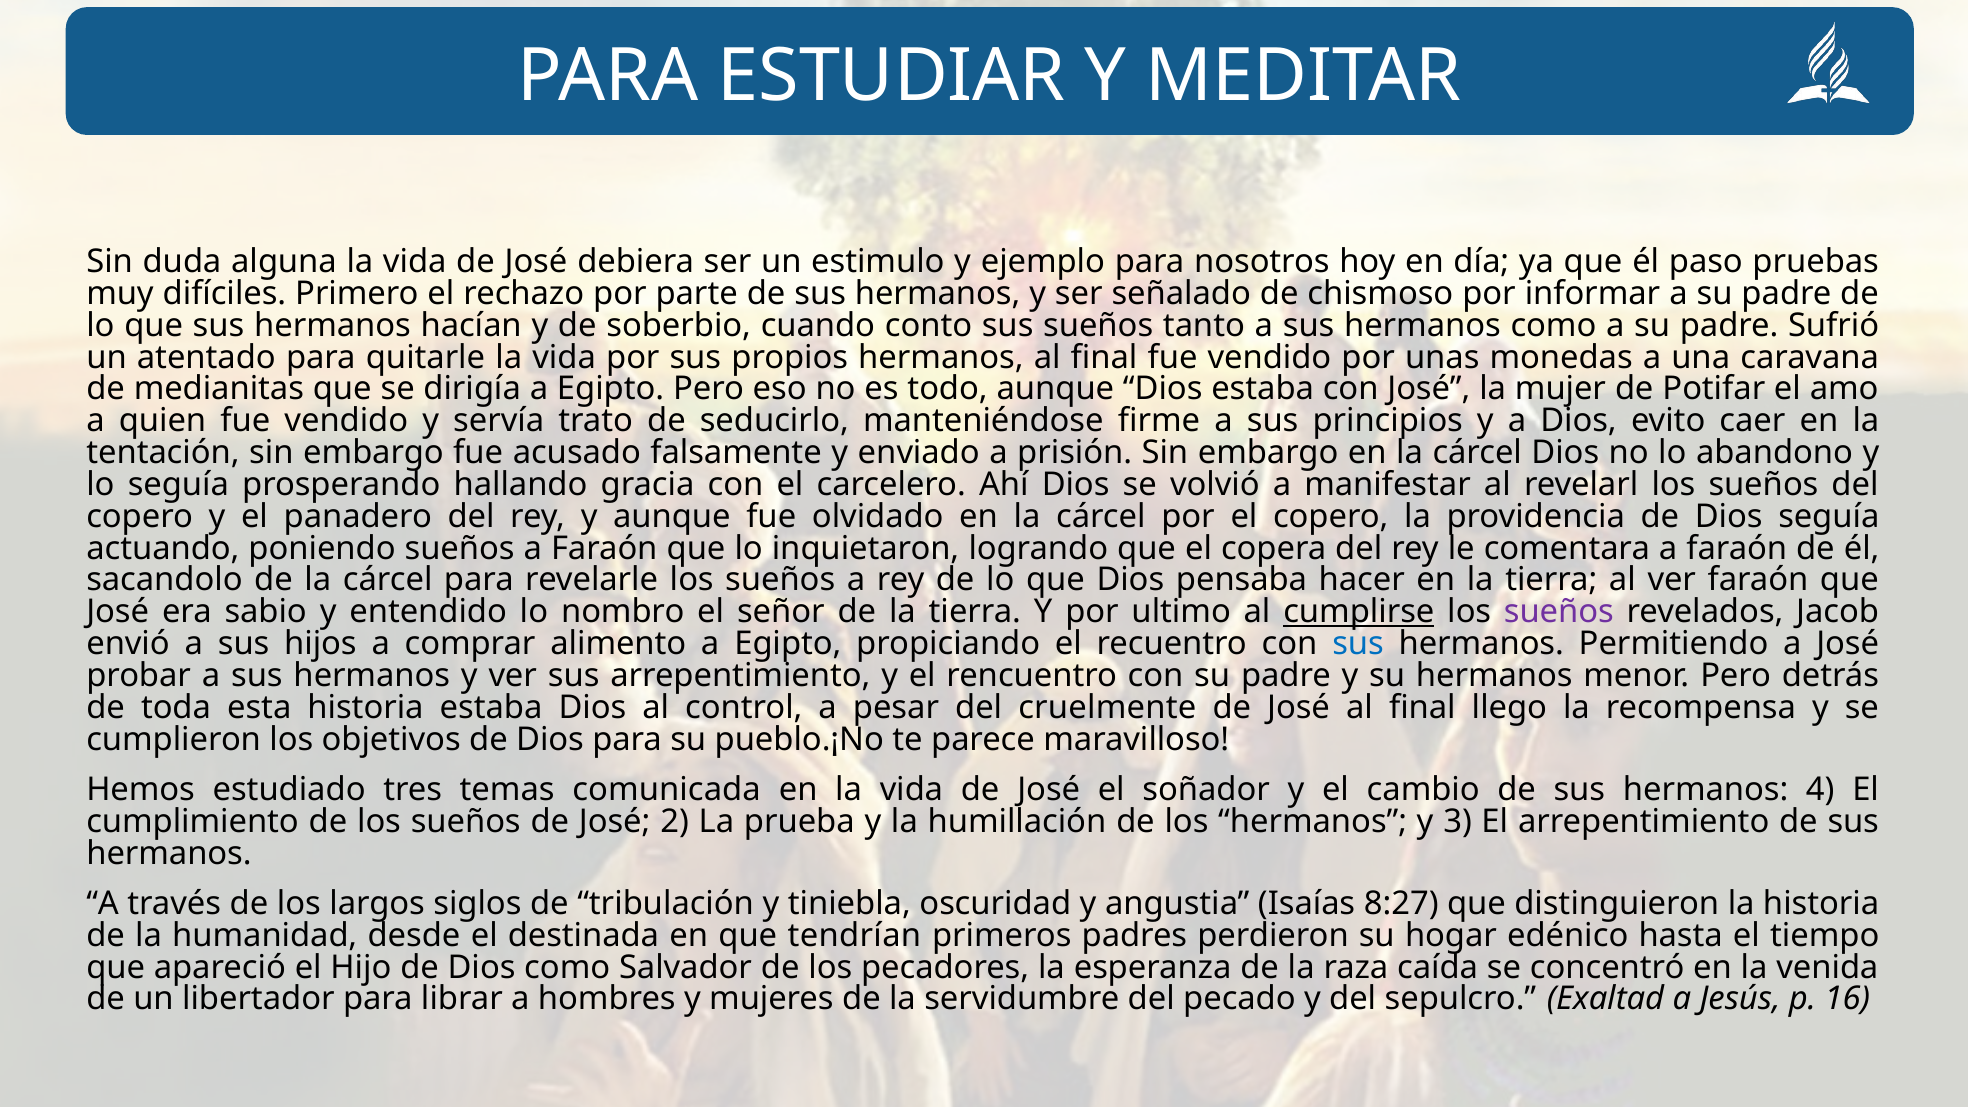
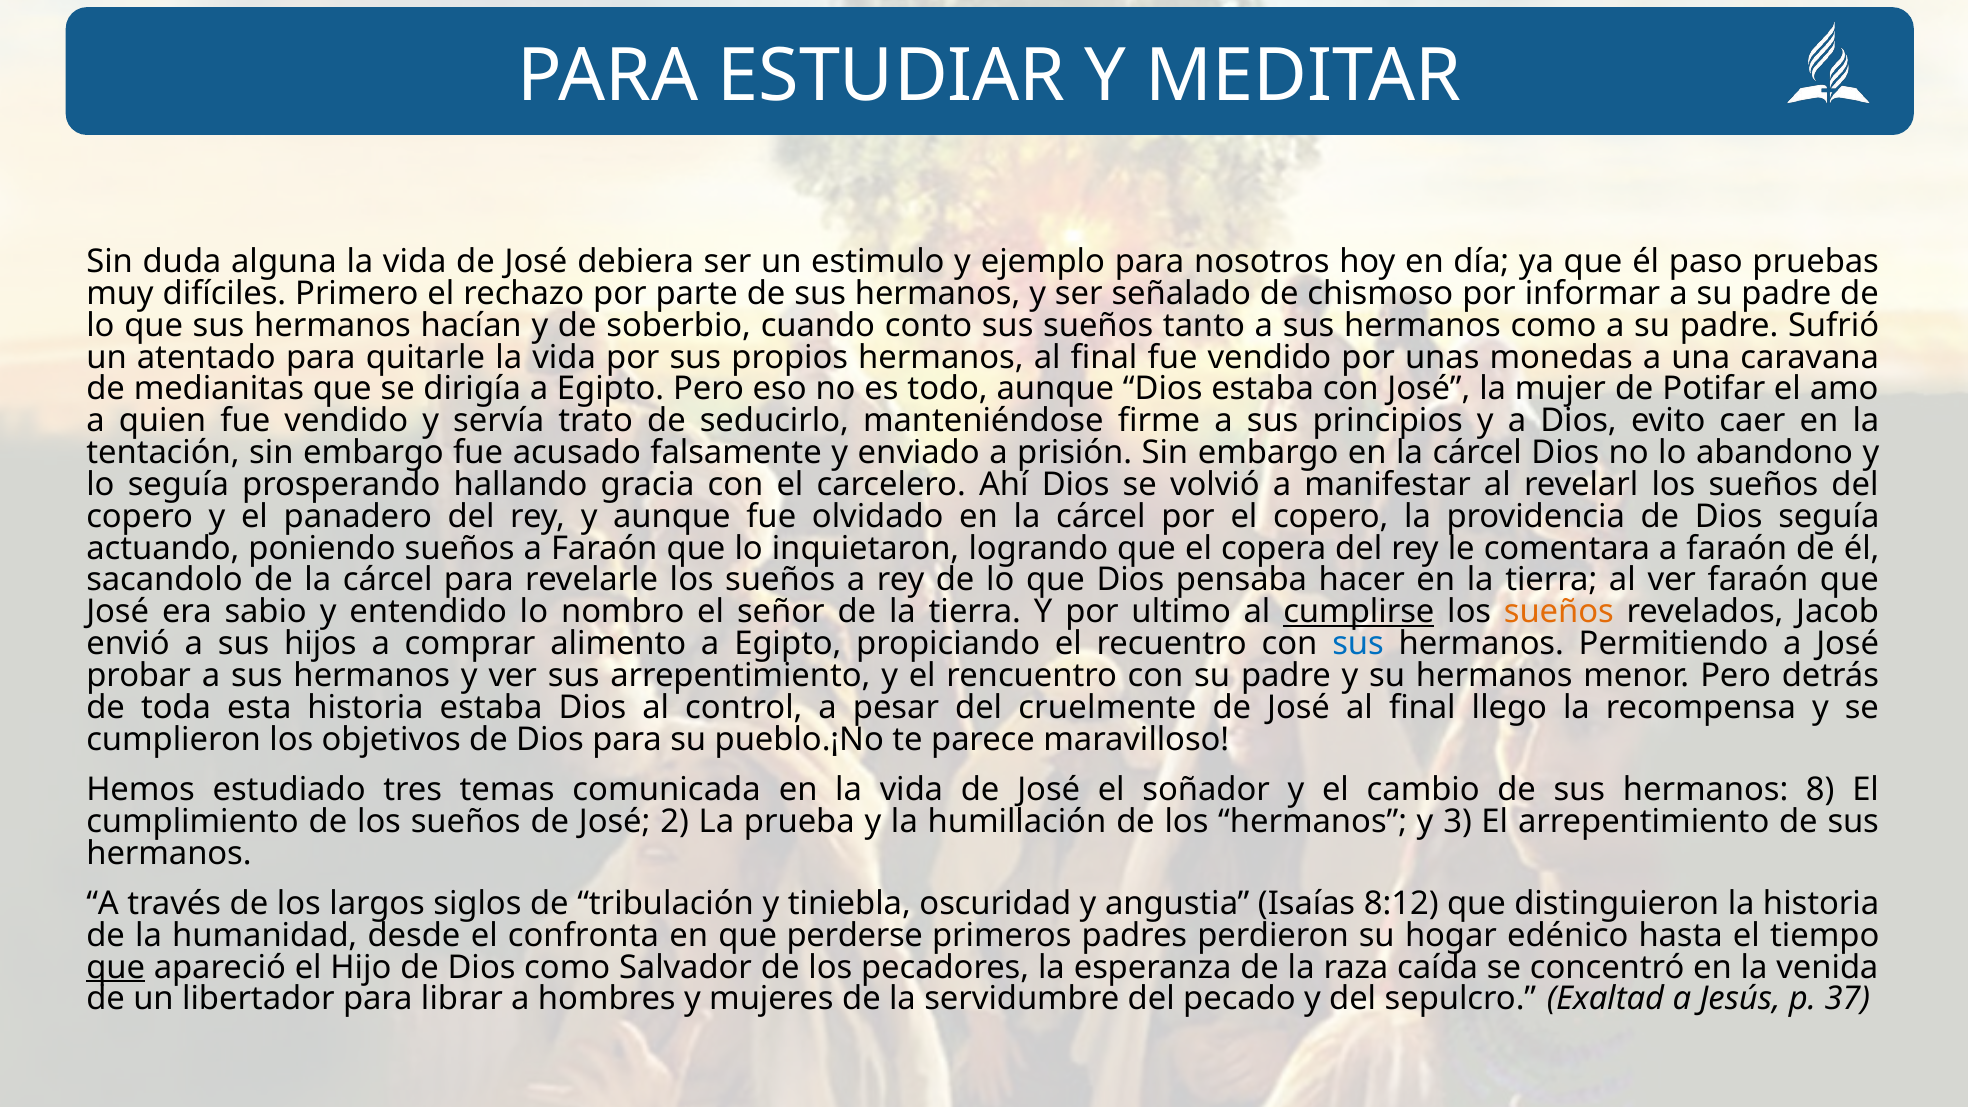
sueños at (1559, 612) colour: purple -> orange
4: 4 -> 8
8:27: 8:27 -> 8:12
destinada: destinada -> confronta
tendrían: tendrían -> perderse
que at (116, 967) underline: none -> present
16: 16 -> 37
